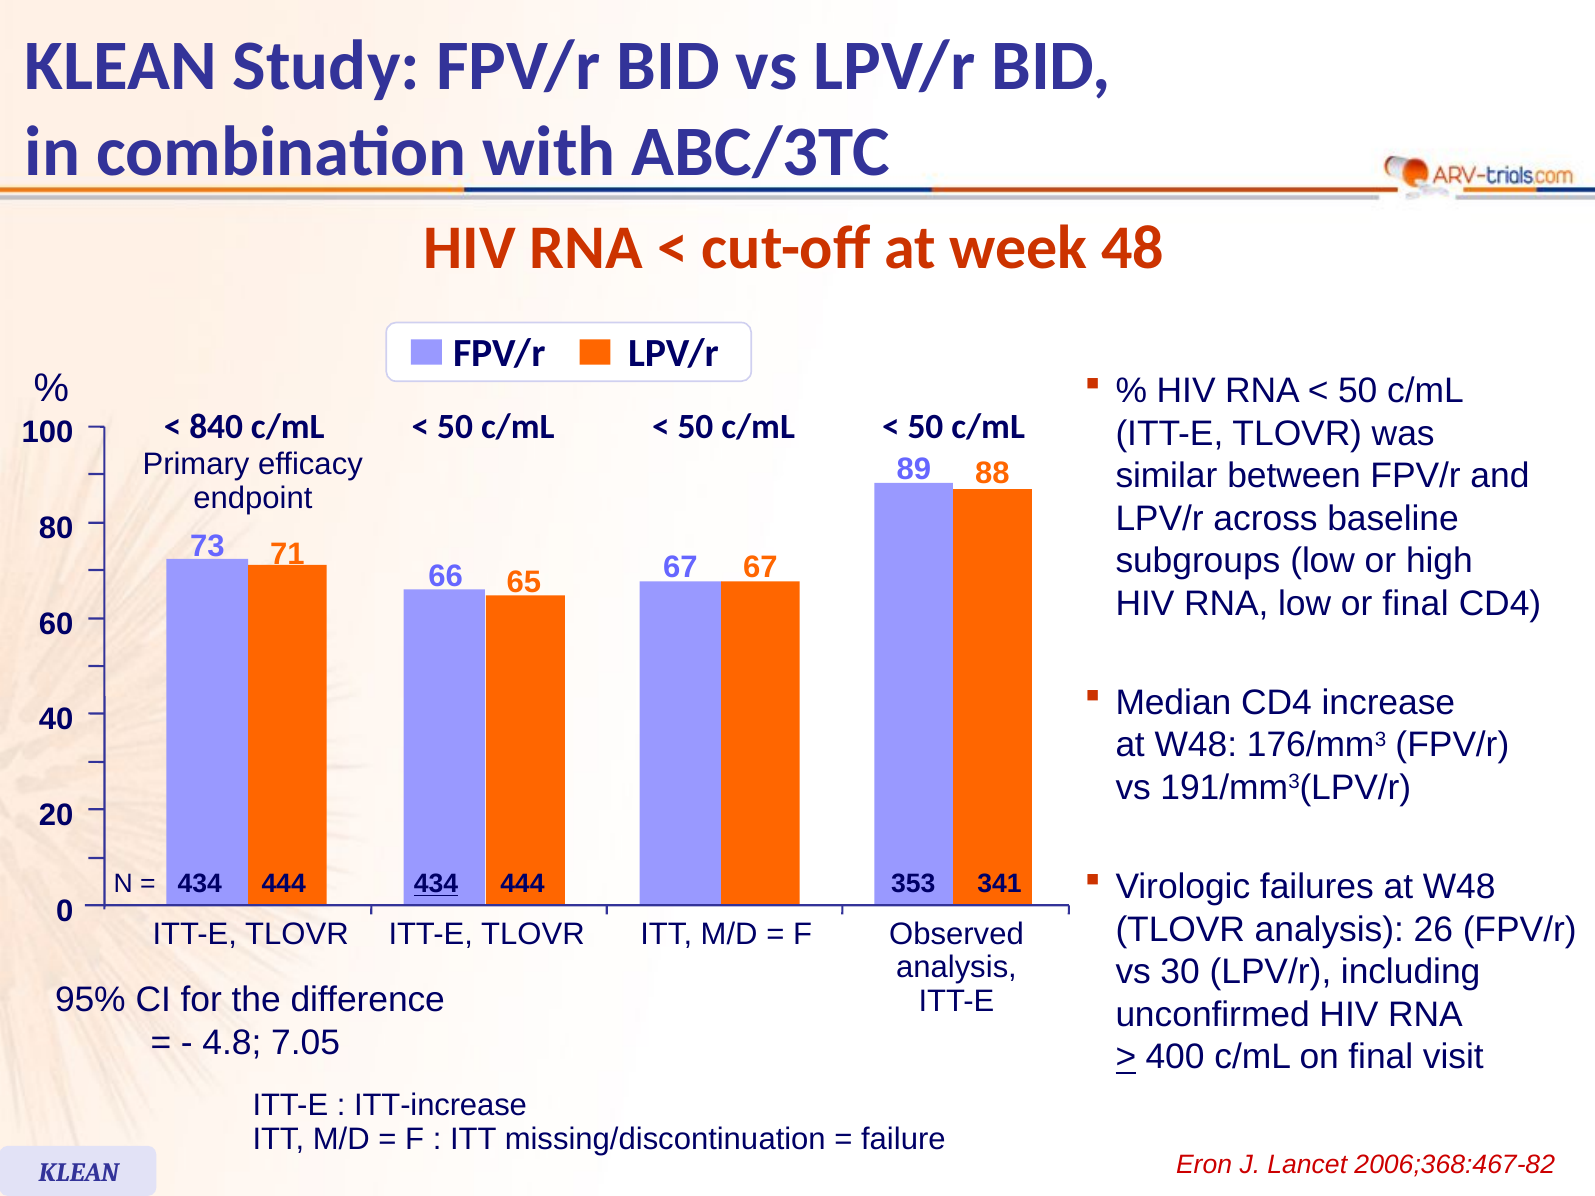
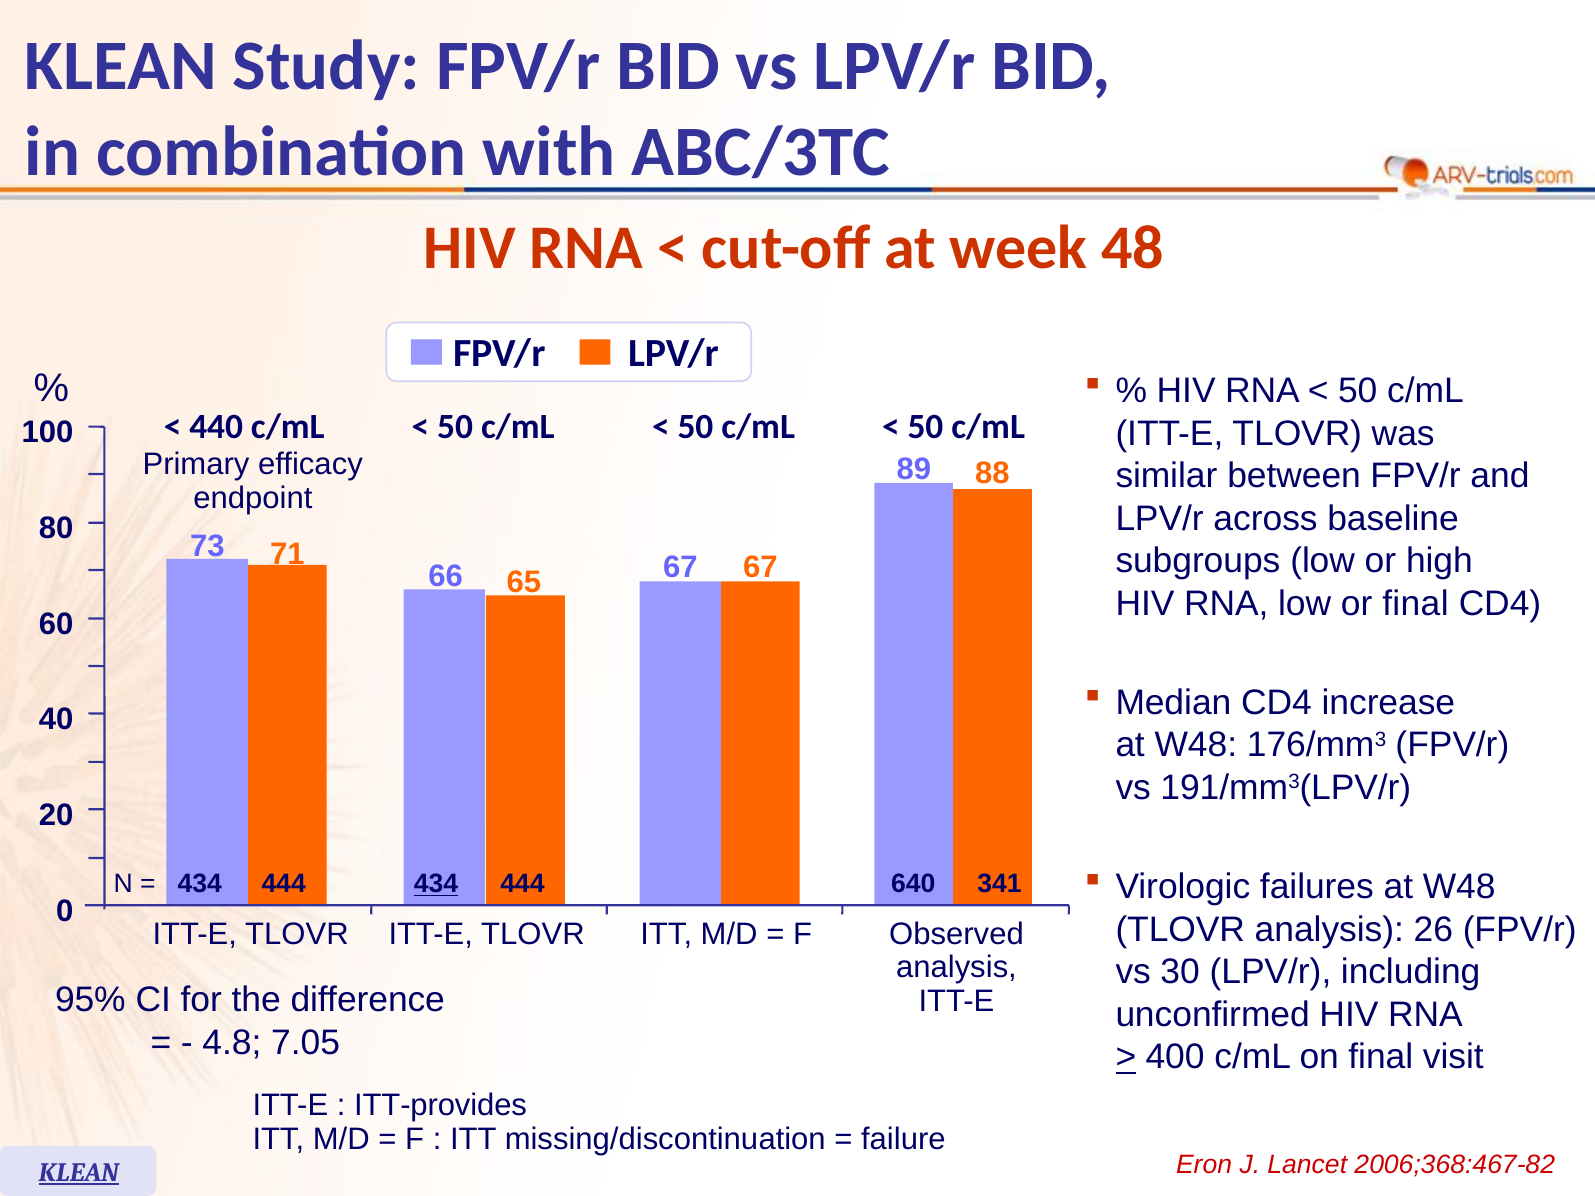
840: 840 -> 440
353: 353 -> 640
ITT-increase: ITT-increase -> ITT-provides
KLEAN at (79, 1173) underline: none -> present
